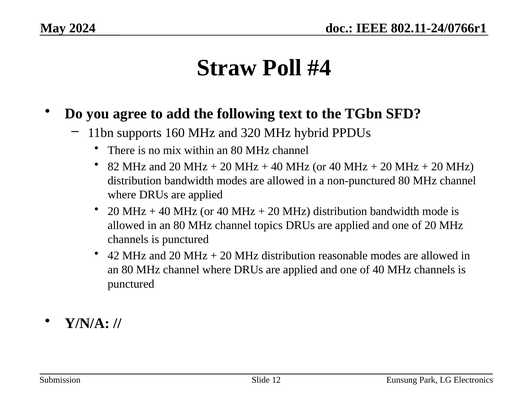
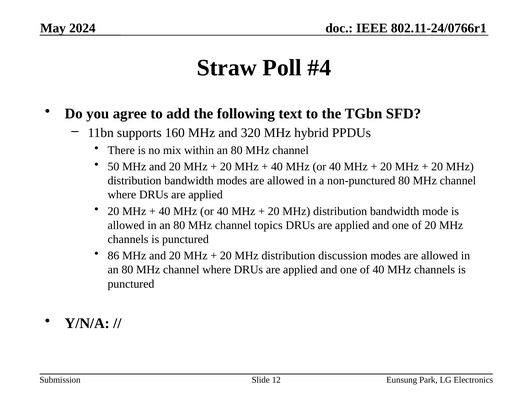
82: 82 -> 50
42: 42 -> 86
reasonable: reasonable -> discussion
